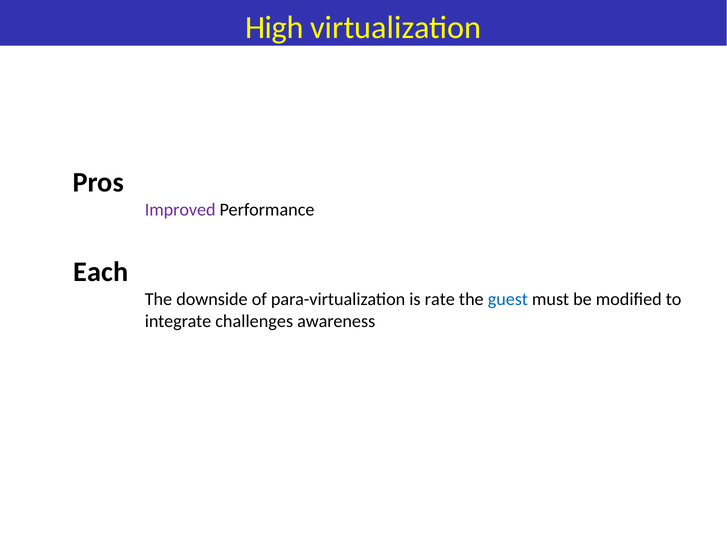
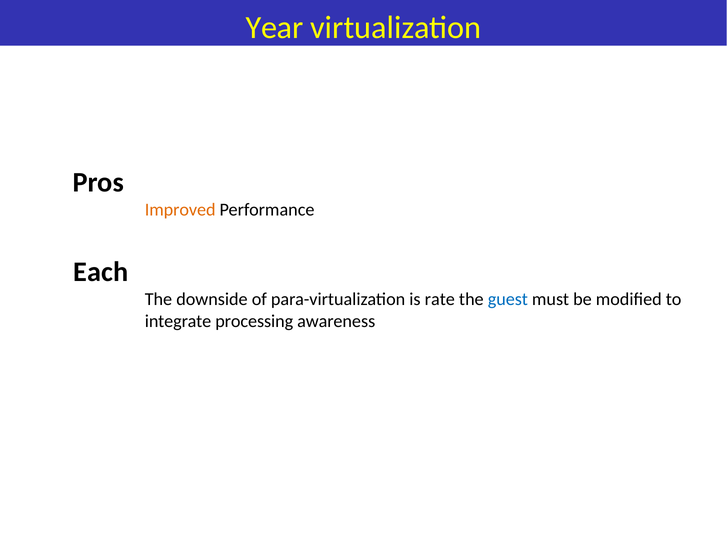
High: High -> Year
Improved colour: purple -> orange
challenges: challenges -> processing
